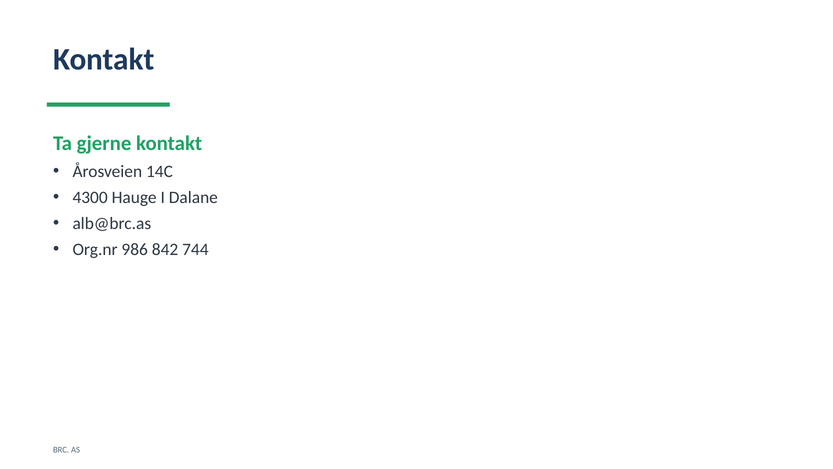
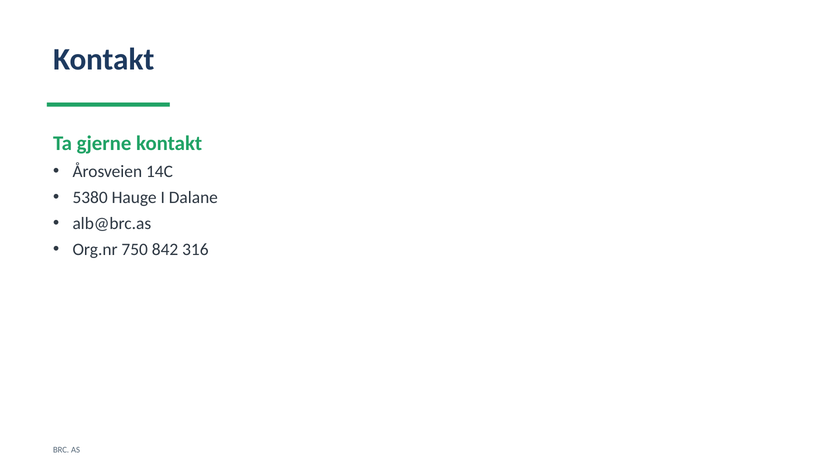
4300: 4300 -> 5380
986: 986 -> 750
744: 744 -> 316
